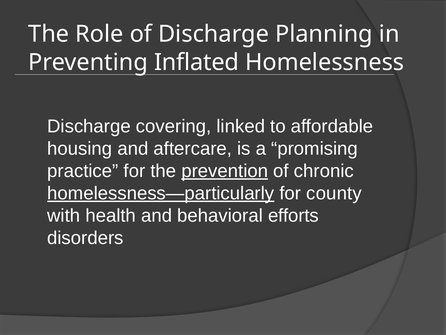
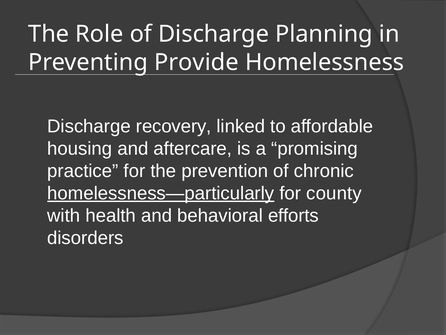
Inflated: Inflated -> Provide
covering: covering -> recovery
prevention underline: present -> none
